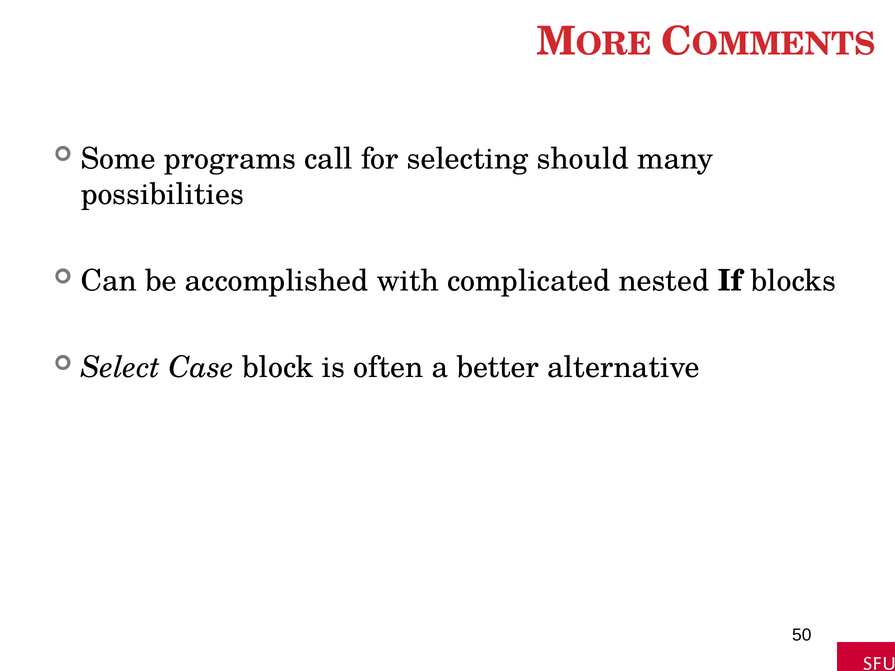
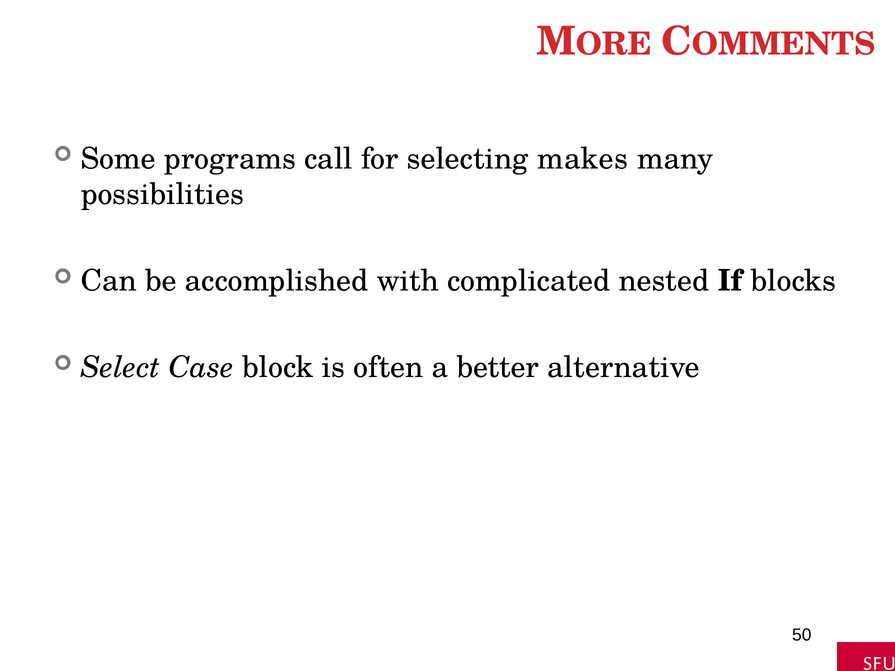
should: should -> makes
